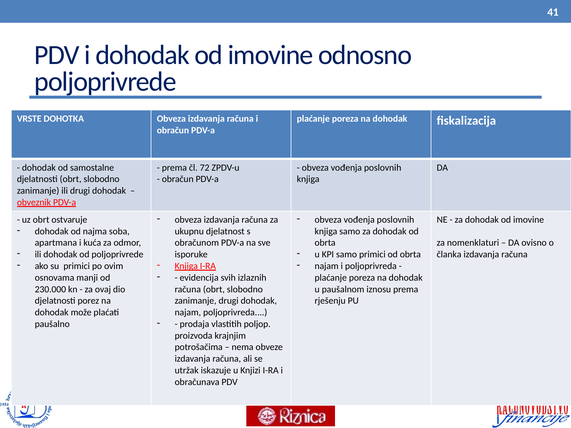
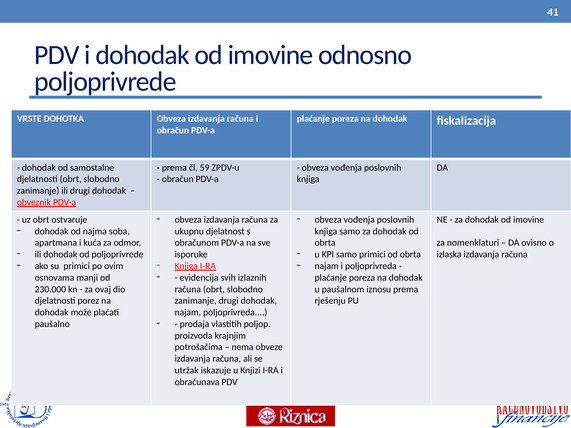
72: 72 -> 59
članka: članka -> izlaska
